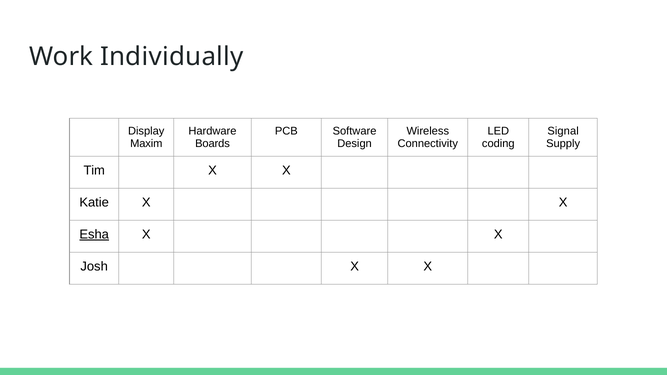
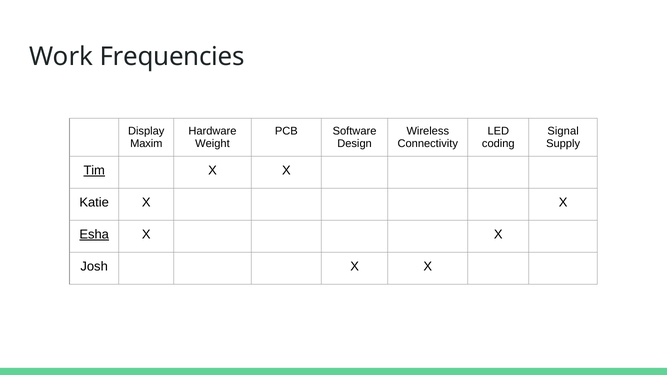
Individually: Individually -> Frequencies
Boards: Boards -> Weight
Tim underline: none -> present
